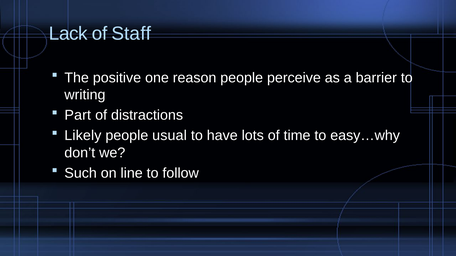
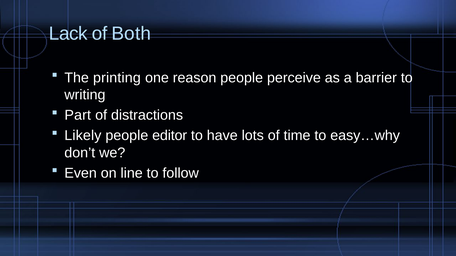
Staff: Staff -> Both
positive: positive -> printing
usual: usual -> editor
Such: Such -> Even
